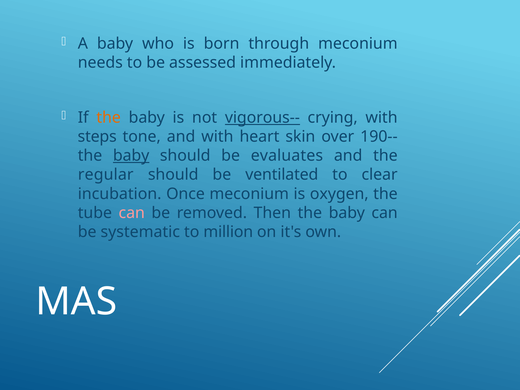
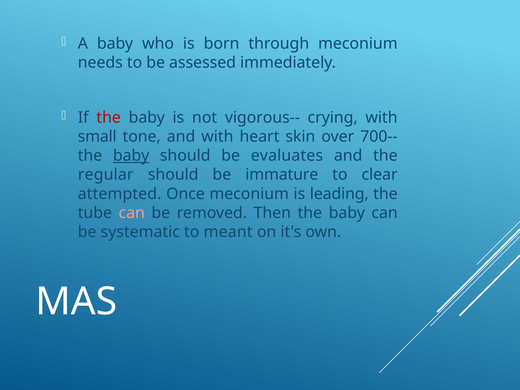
the at (109, 118) colour: orange -> red
vigorous-- underline: present -> none
steps: steps -> small
190--: 190-- -> 700--
ventilated: ventilated -> immature
incubation: incubation -> attempted
oxygen: oxygen -> leading
million: million -> meant
